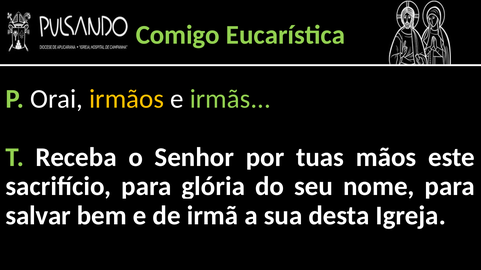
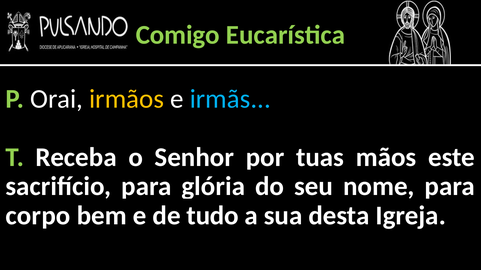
irmãs colour: light green -> light blue
salvar: salvar -> corpo
irmã: irmã -> tudo
